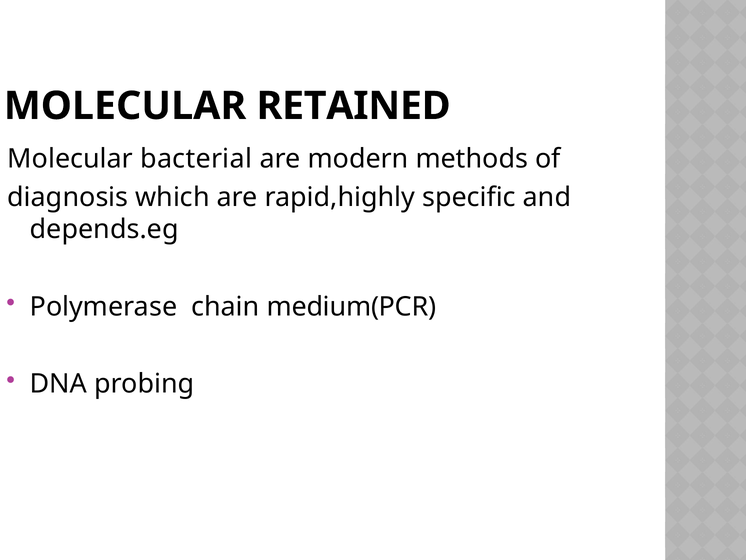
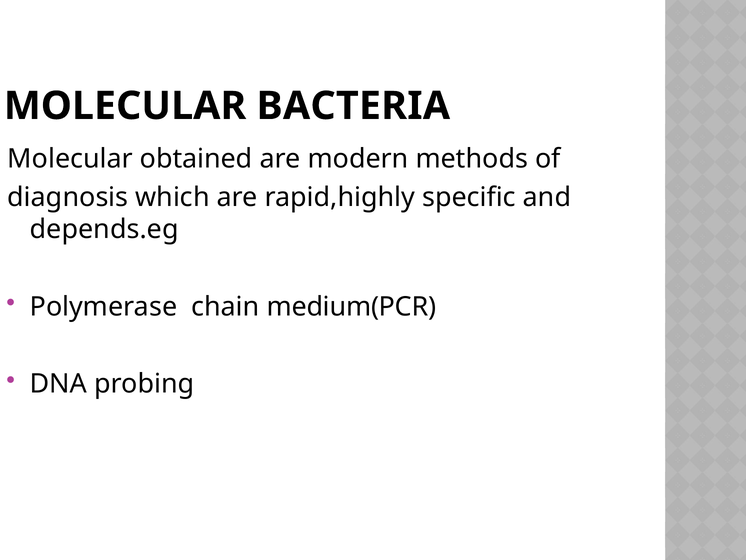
RETAINED: RETAINED -> BACTERIA
bacterial: bacterial -> obtained
